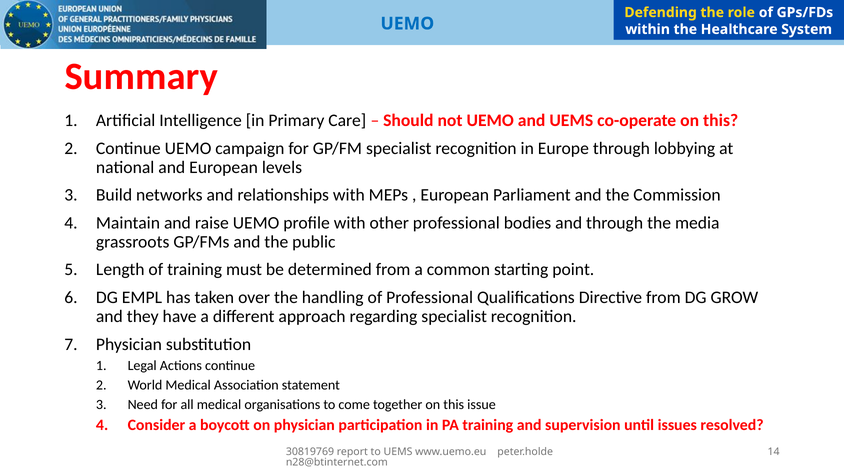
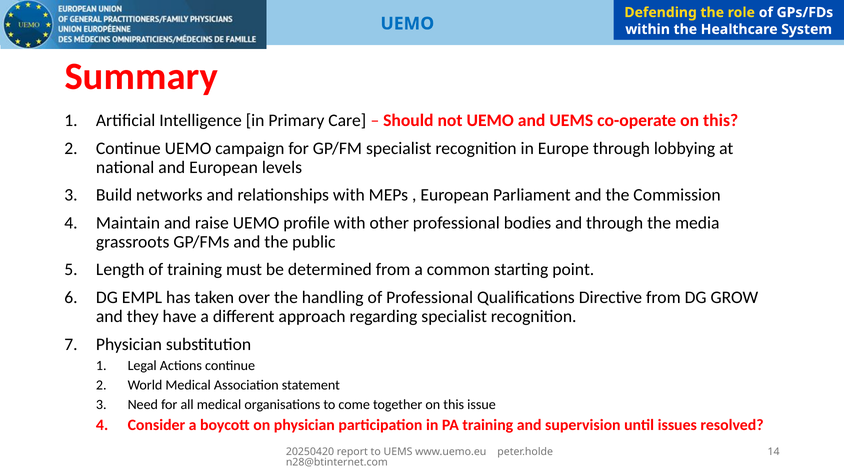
30819769: 30819769 -> 20250420
